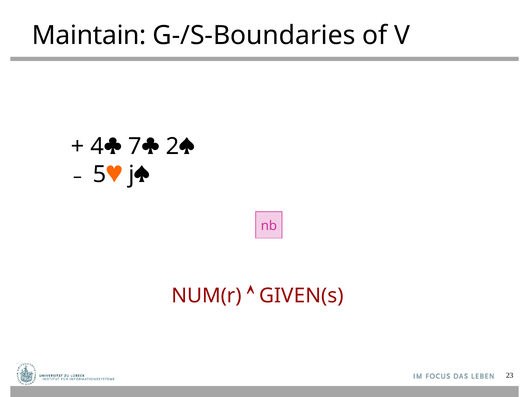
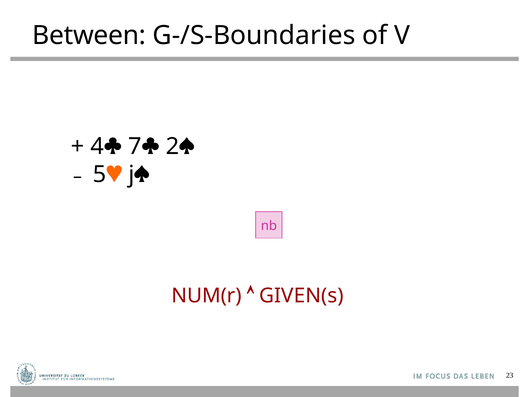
Maintain: Maintain -> Between
